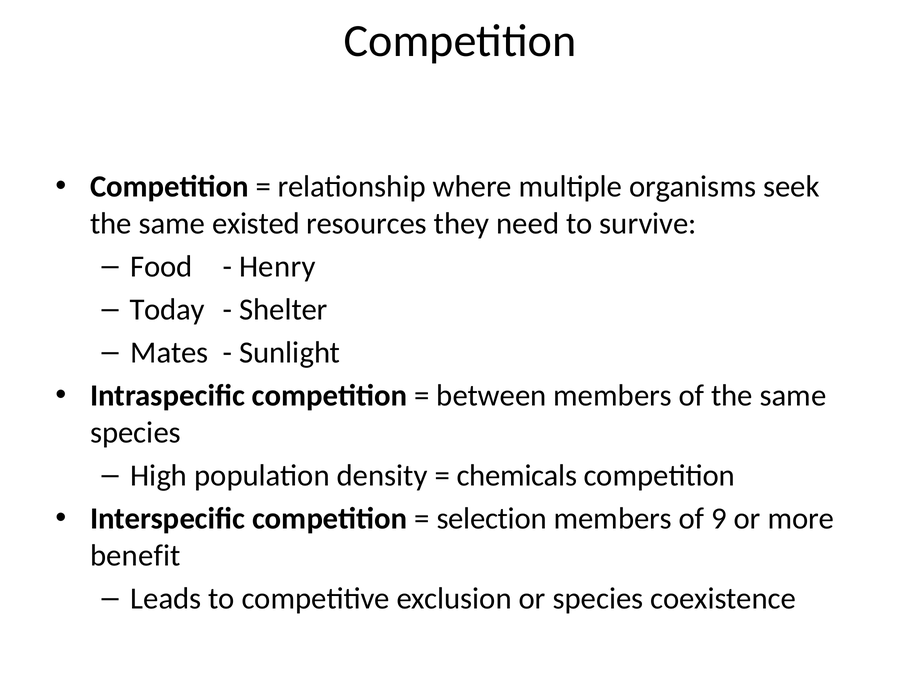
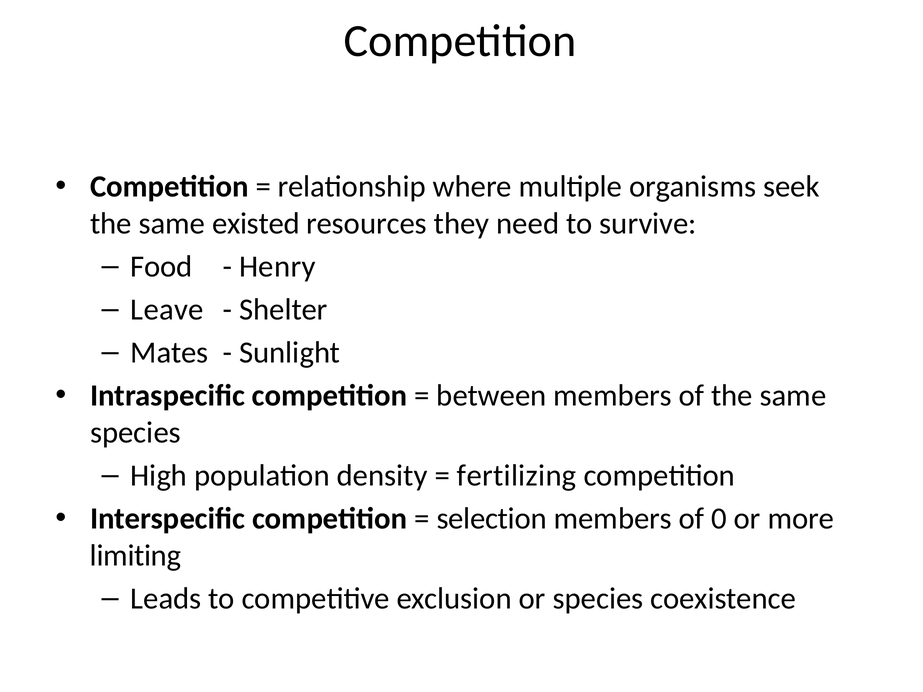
Today: Today -> Leave
chemicals: chemicals -> fertilizing
9: 9 -> 0
benefit: benefit -> limiting
